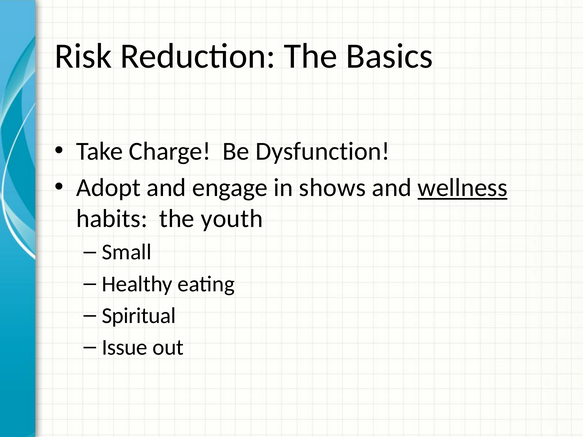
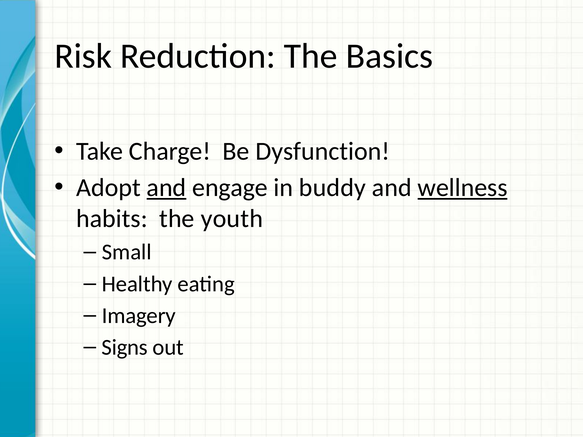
and at (166, 188) underline: none -> present
shows: shows -> buddy
Spiritual: Spiritual -> Imagery
Issue: Issue -> Signs
